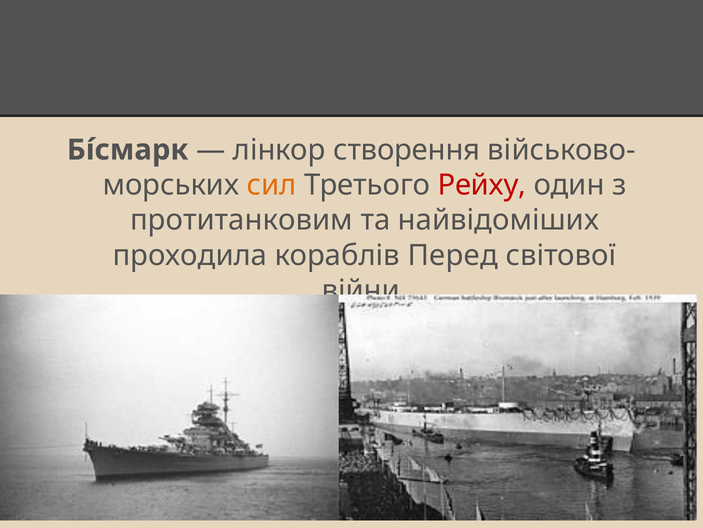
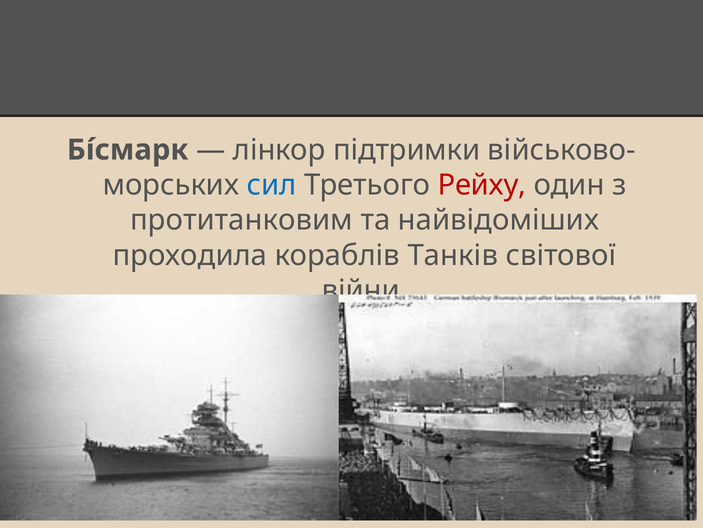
створення: створення -> підтримки
сил colour: orange -> blue
Перед: Перед -> Танків
